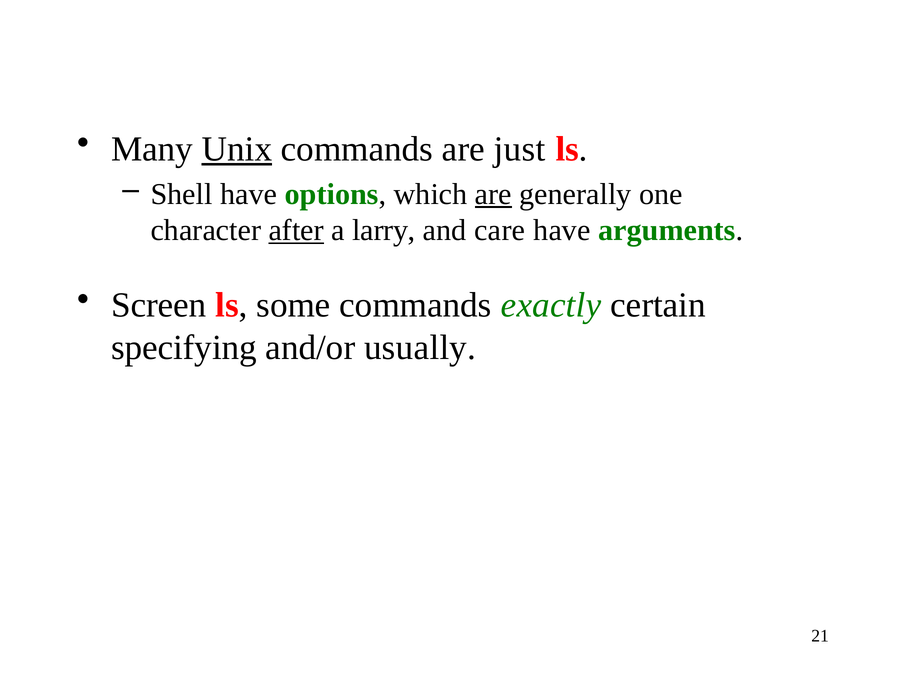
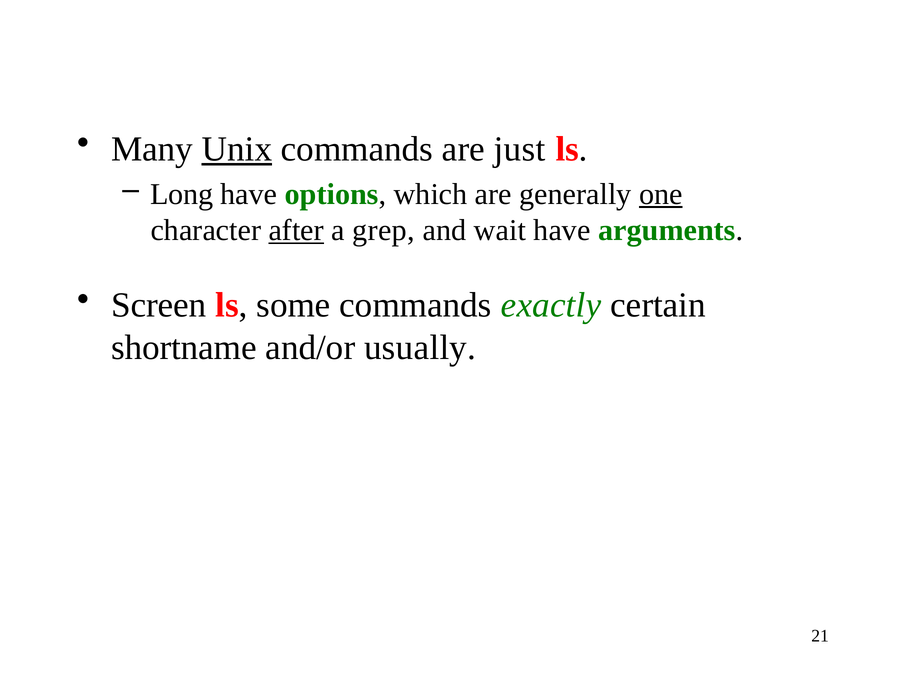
Shell: Shell -> Long
are at (493, 194) underline: present -> none
one underline: none -> present
larry: larry -> grep
care: care -> wait
specifying: specifying -> shortname
